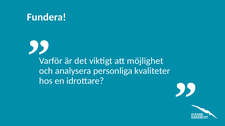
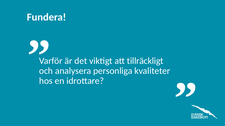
möjlighet: möjlighet -> tillräckligt
